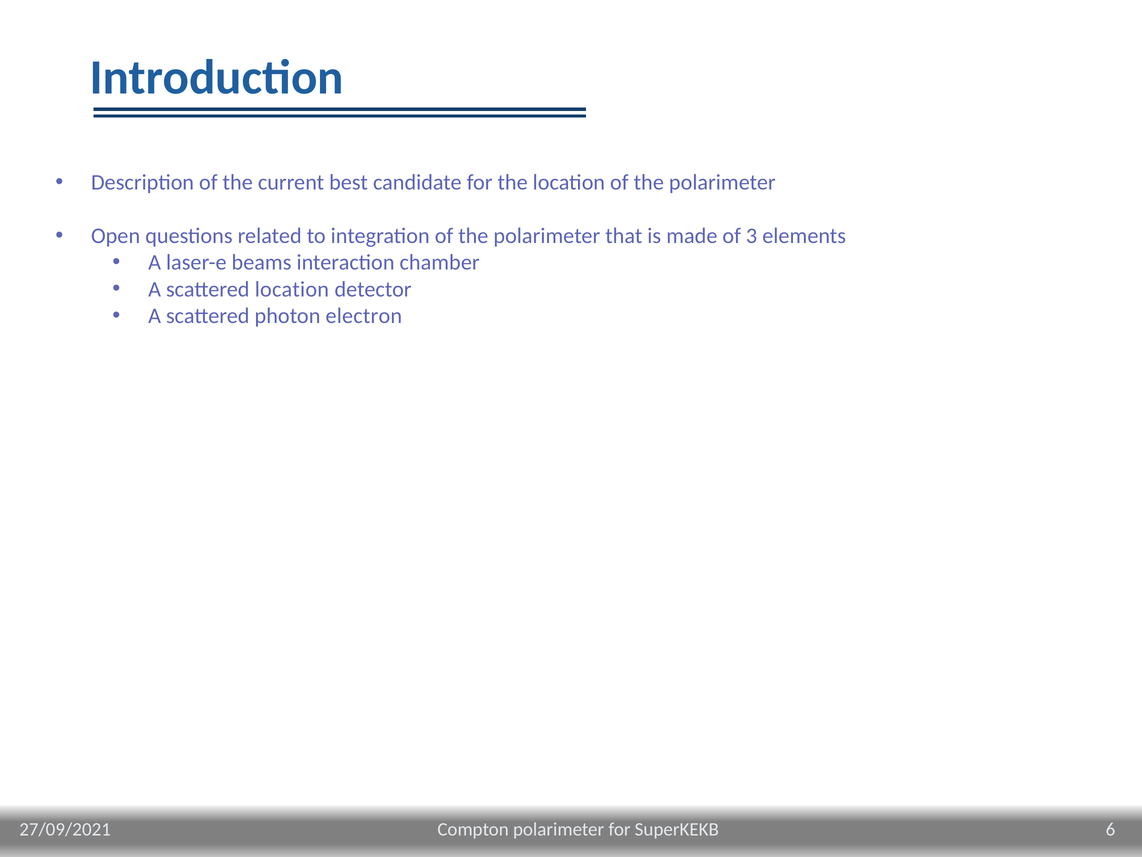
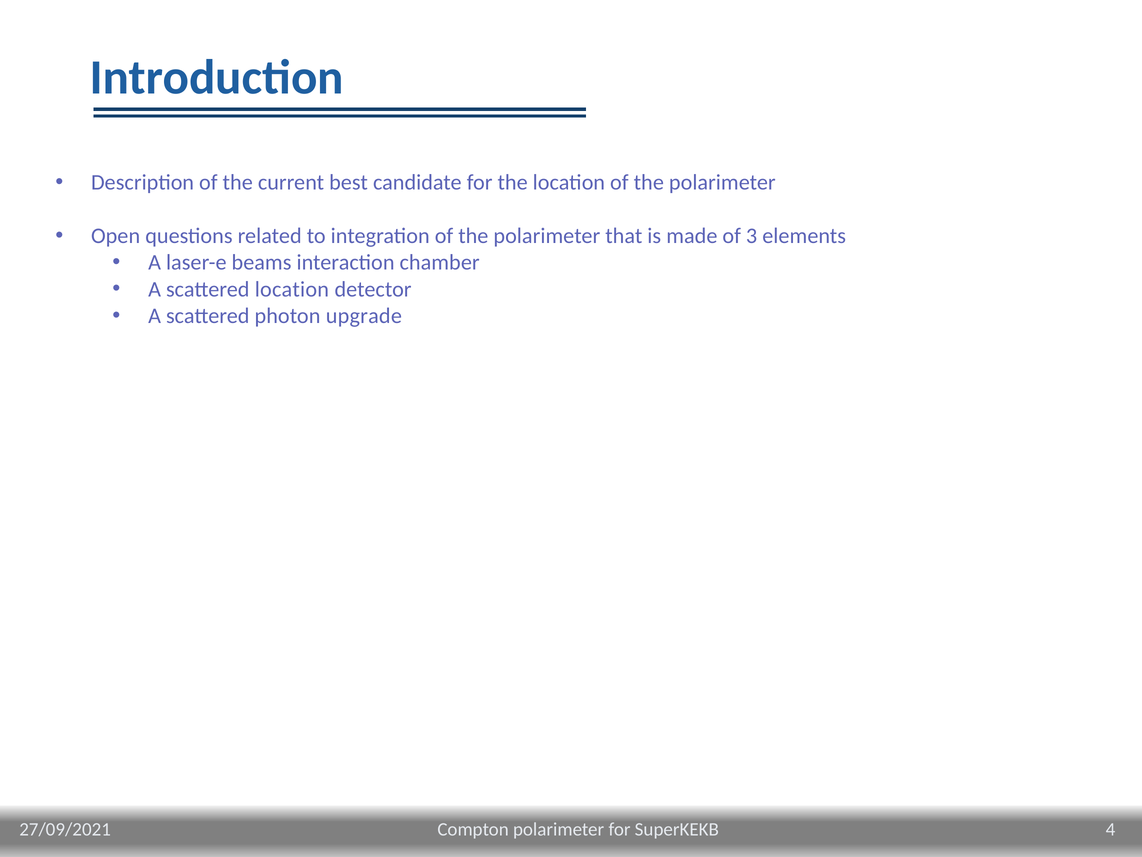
electron: electron -> upgrade
6: 6 -> 4
